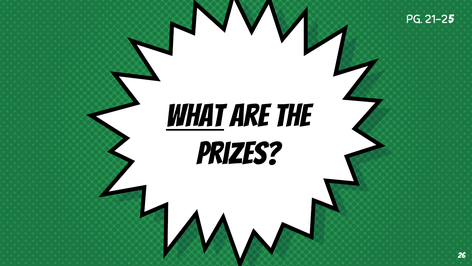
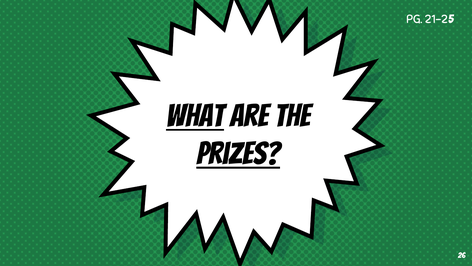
prizes underline: none -> present
